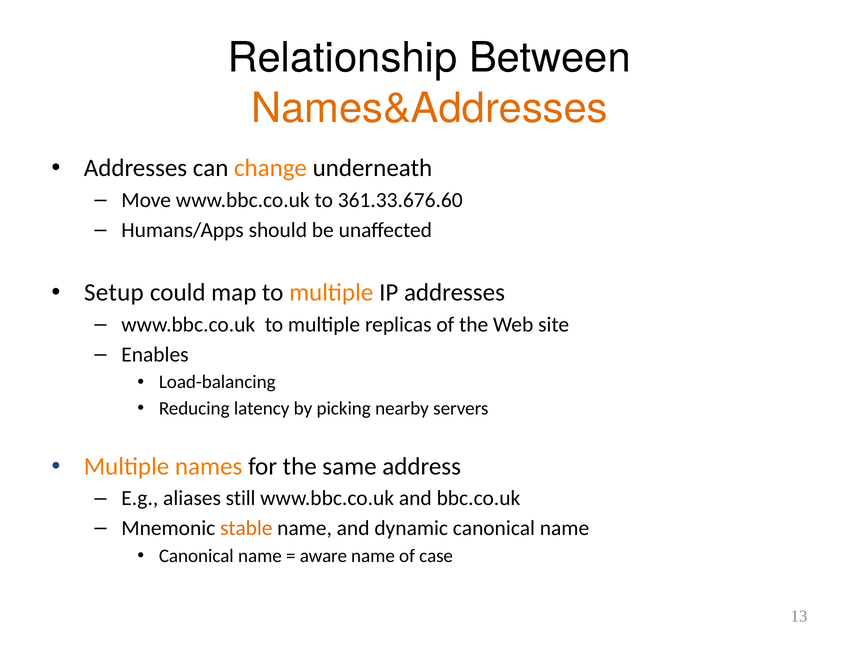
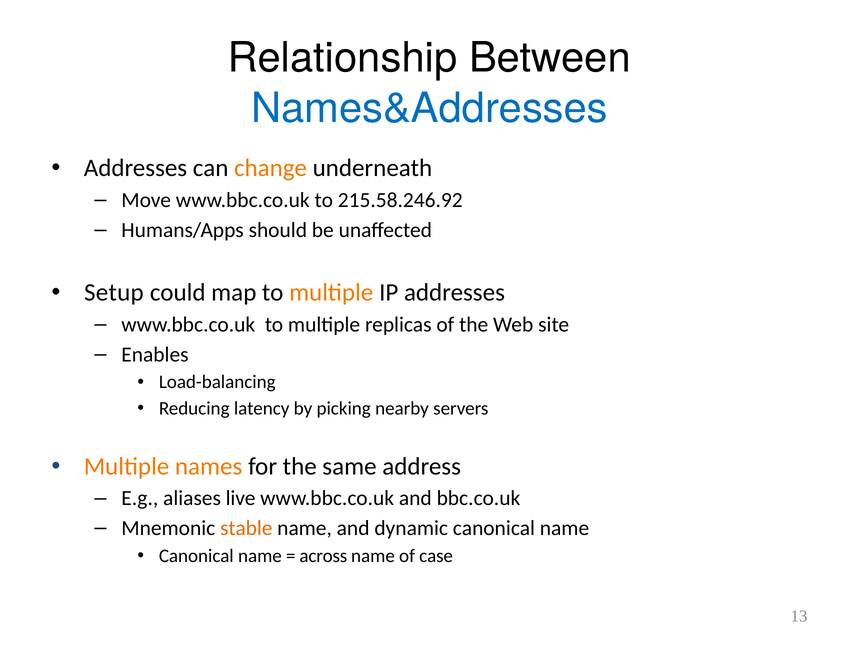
Names&Addresses colour: orange -> blue
361.33.676.60: 361.33.676.60 -> 215.58.246.92
still: still -> live
aware: aware -> across
